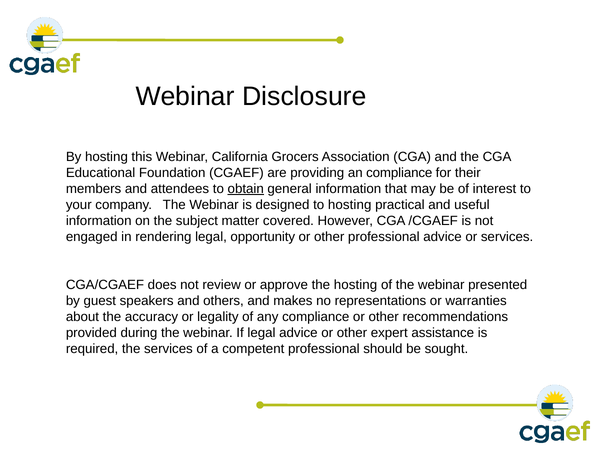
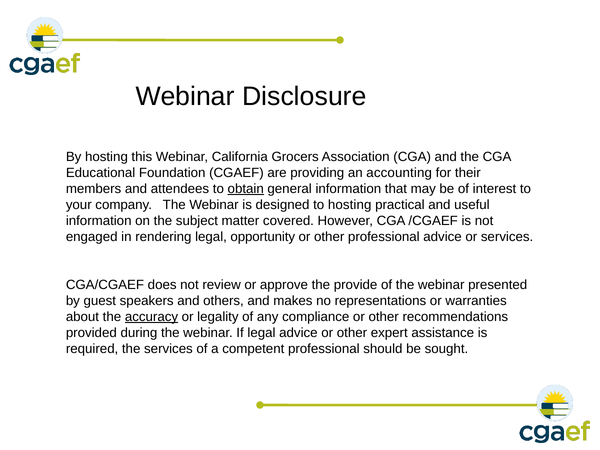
an compliance: compliance -> accounting
the hosting: hosting -> provide
accuracy underline: none -> present
